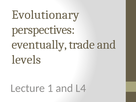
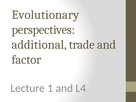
eventually: eventually -> additional
levels: levels -> factor
